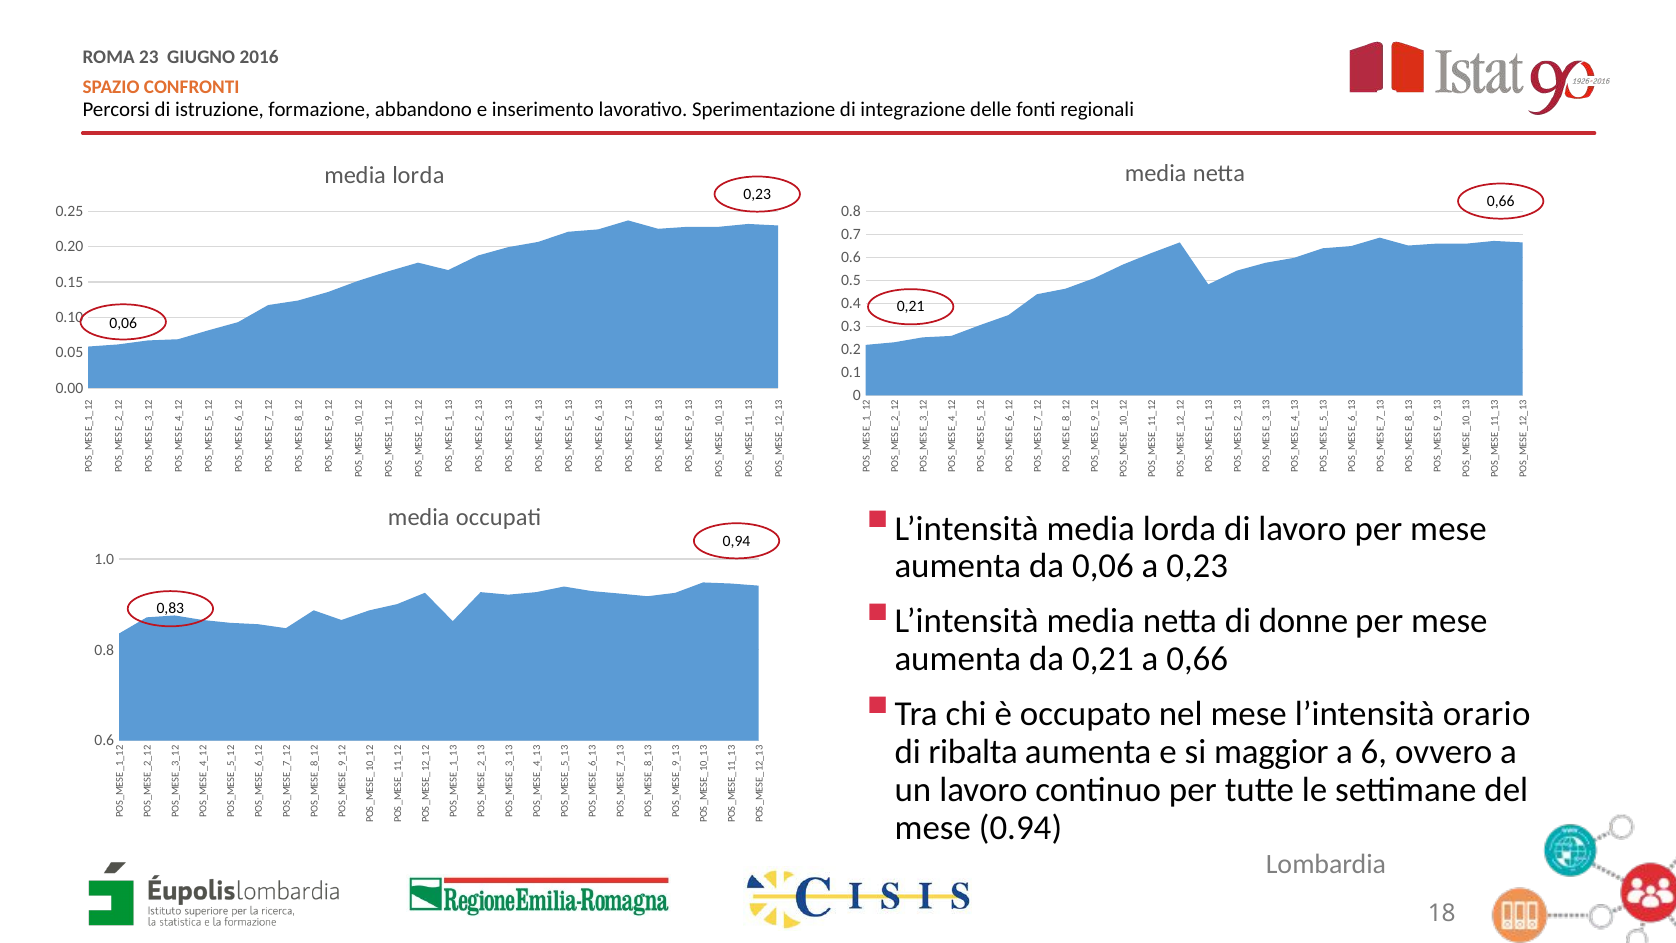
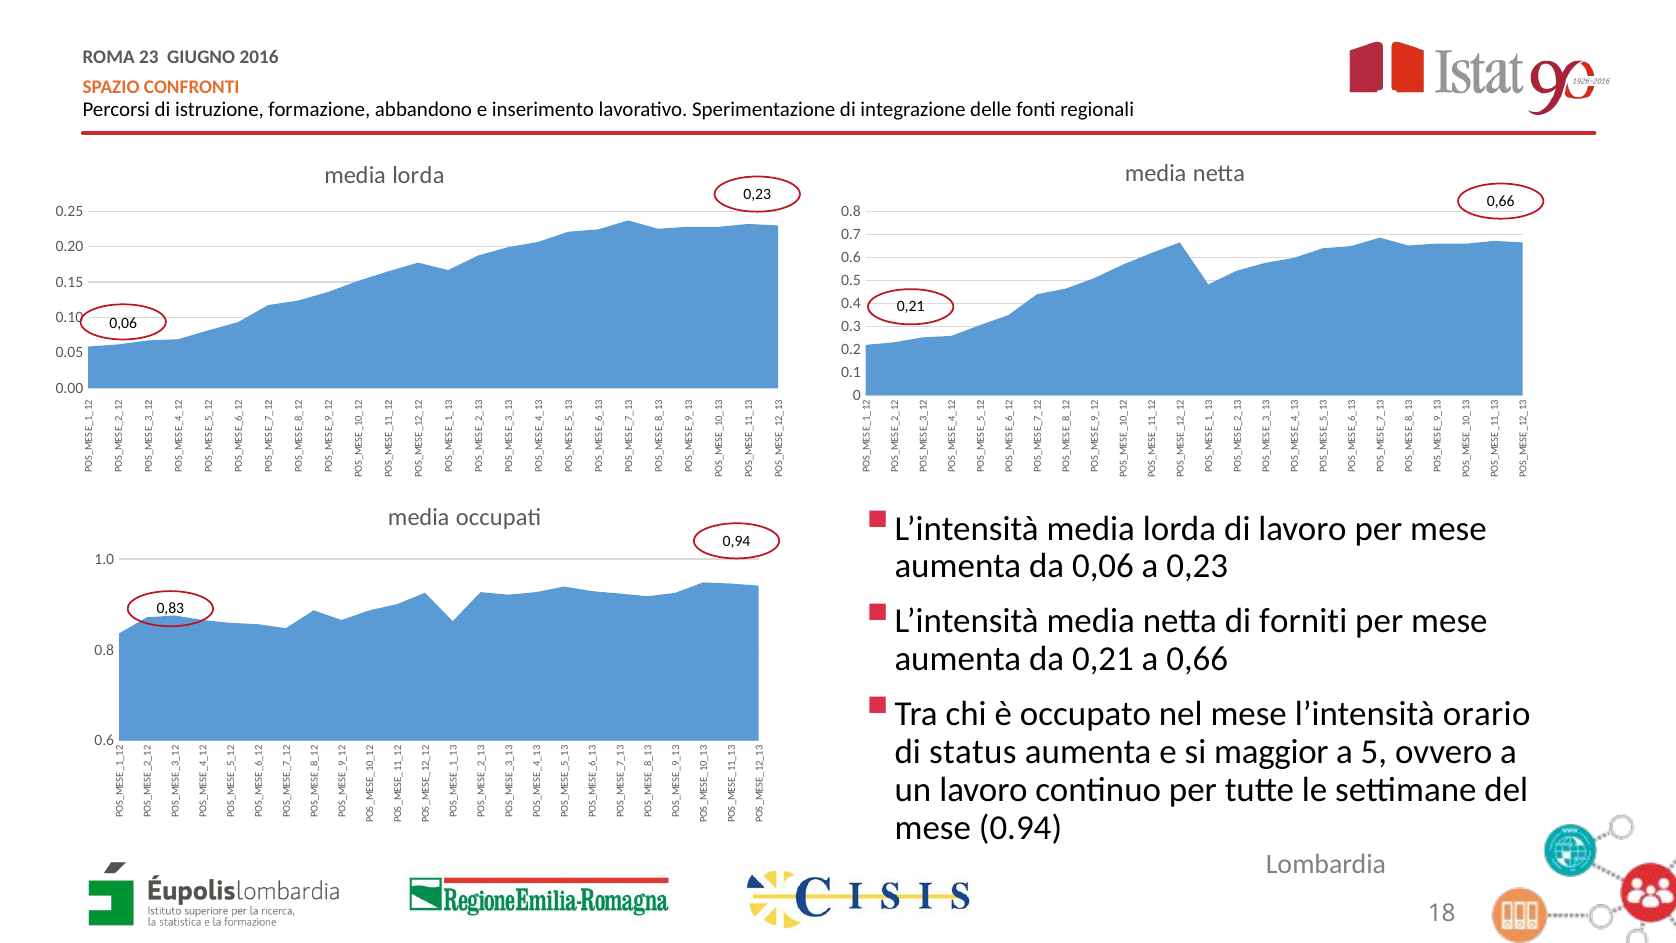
donne: donne -> forniti
ribalta: ribalta -> status
a 6: 6 -> 5
